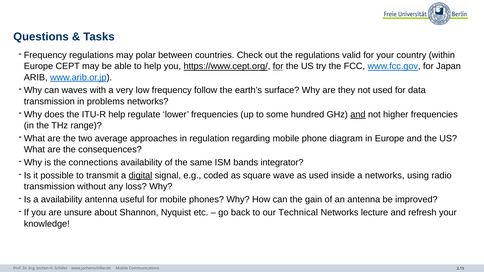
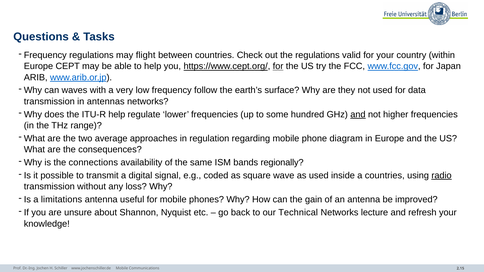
polar: polar -> flight
problems: problems -> antennas
integrator: integrator -> regionally
digital underline: present -> none
a networks: networks -> countries
radio underline: none -> present
a availability: availability -> limitations
